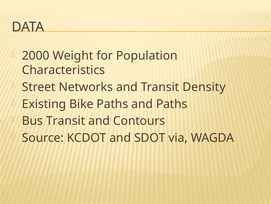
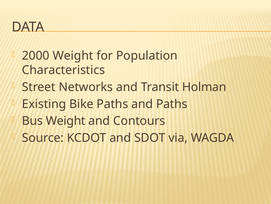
Density: Density -> Holman
Bus Transit: Transit -> Weight
